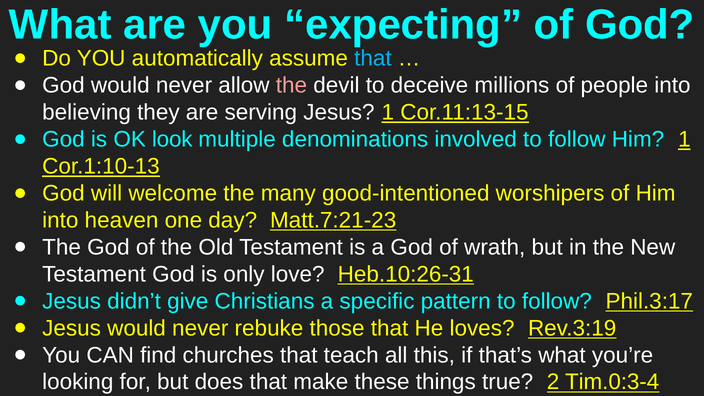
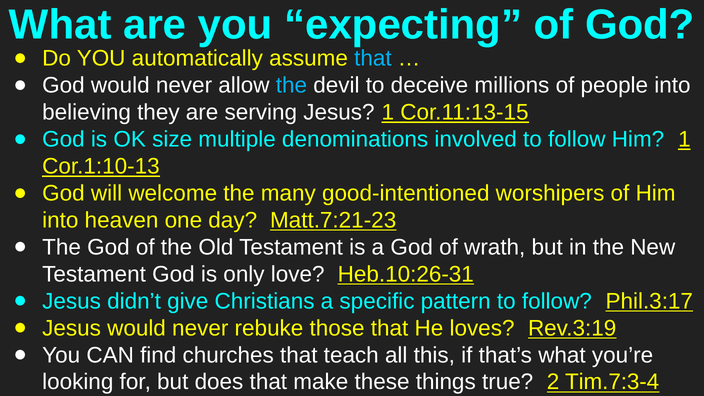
the at (291, 85) colour: pink -> light blue
look: look -> size
Tim.0:3-4: Tim.0:3-4 -> Tim.7:3-4
